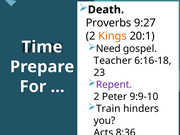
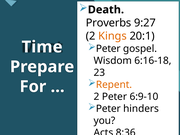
Need at (108, 49): Need -> Peter
Teacher: Teacher -> Wisdom
Repent colour: purple -> orange
9:9-10: 9:9-10 -> 6:9-10
Train at (108, 109): Train -> Peter
